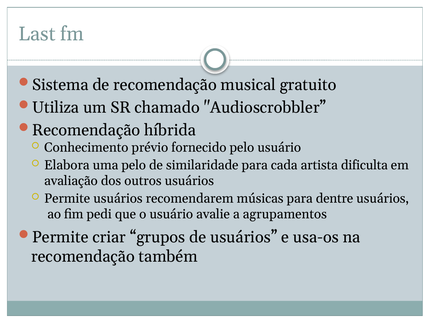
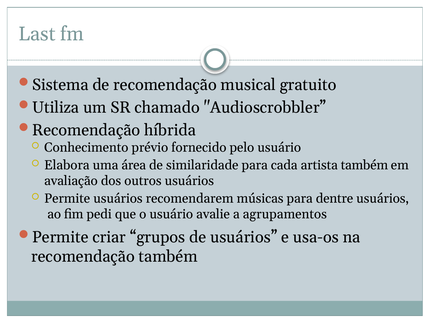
uma pelo: pelo -> área
artista dificulta: dificulta -> também
